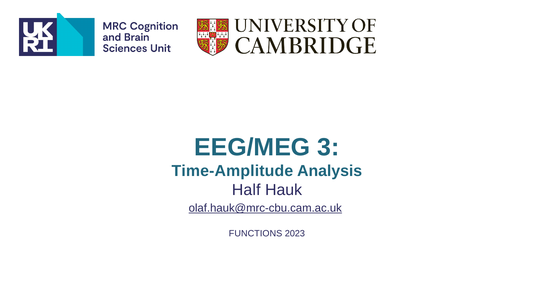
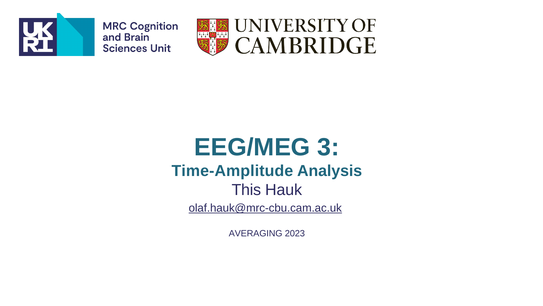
Half: Half -> This
FUNCTIONS: FUNCTIONS -> AVERAGING
